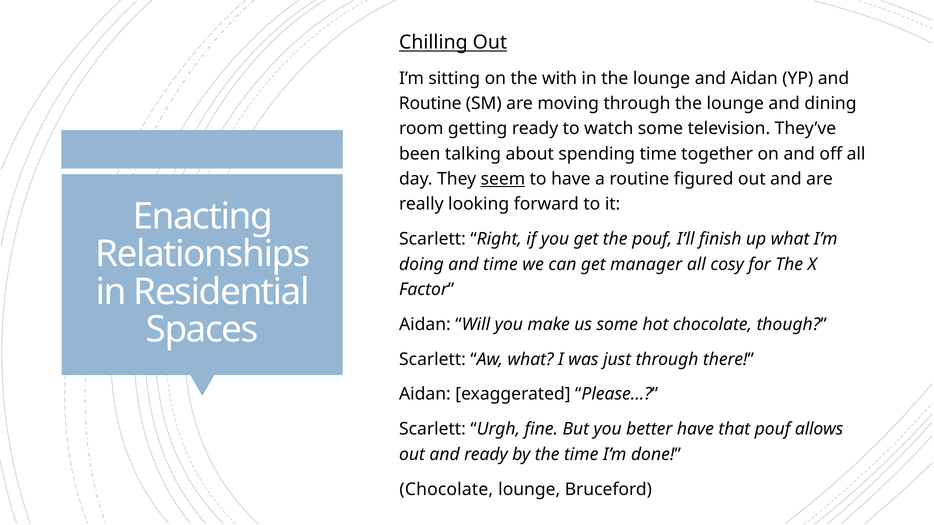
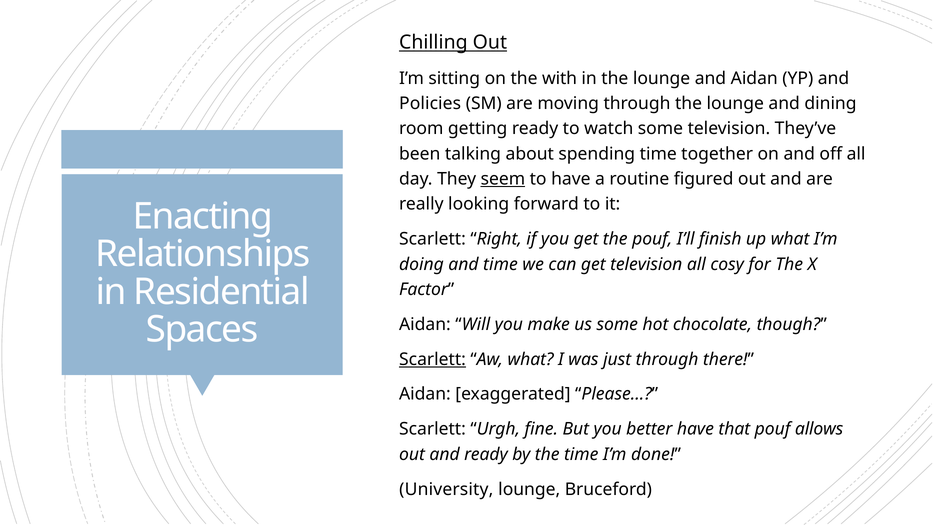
Routine at (430, 103): Routine -> Policies
get manager: manager -> television
Scarlett at (433, 360) underline: none -> present
Chocolate at (446, 490): Chocolate -> University
